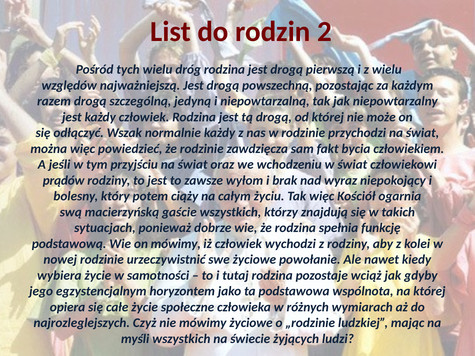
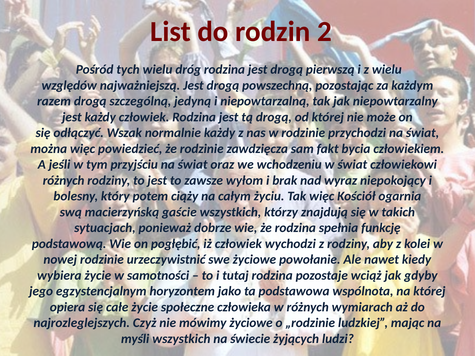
prądów at (64, 181): prądów -> różnych
on mówimy: mówimy -> pogłębić
